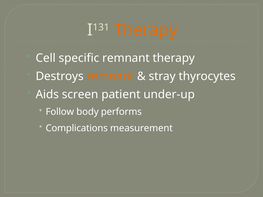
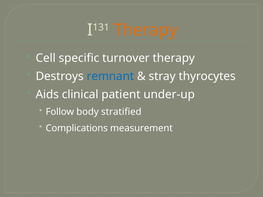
specific remnant: remnant -> turnover
remnant at (110, 76) colour: orange -> blue
screen: screen -> clinical
performs: performs -> stratified
